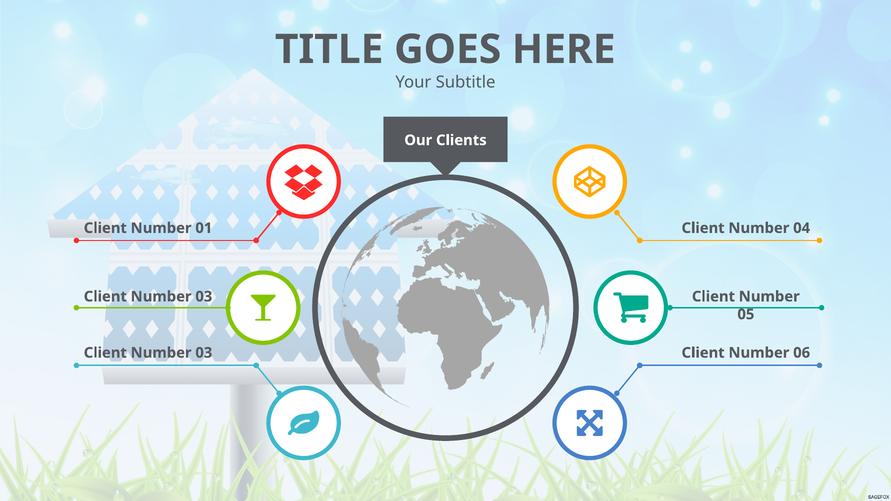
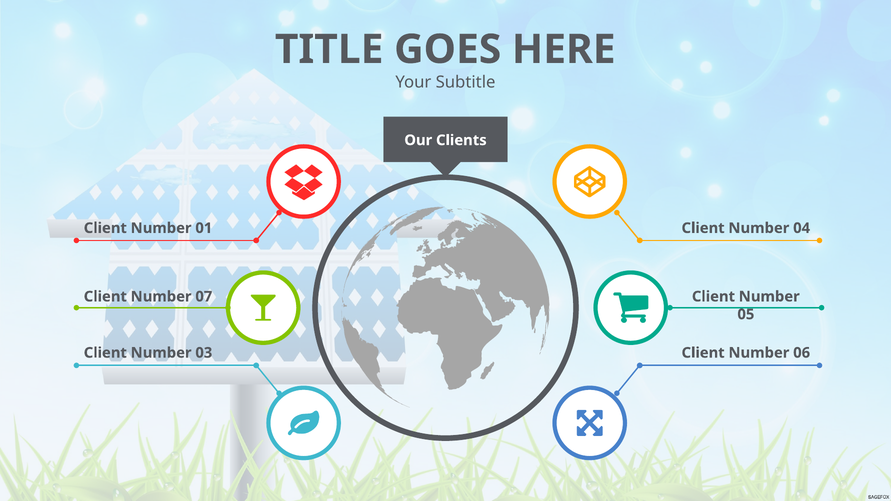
03 at (204, 297): 03 -> 07
